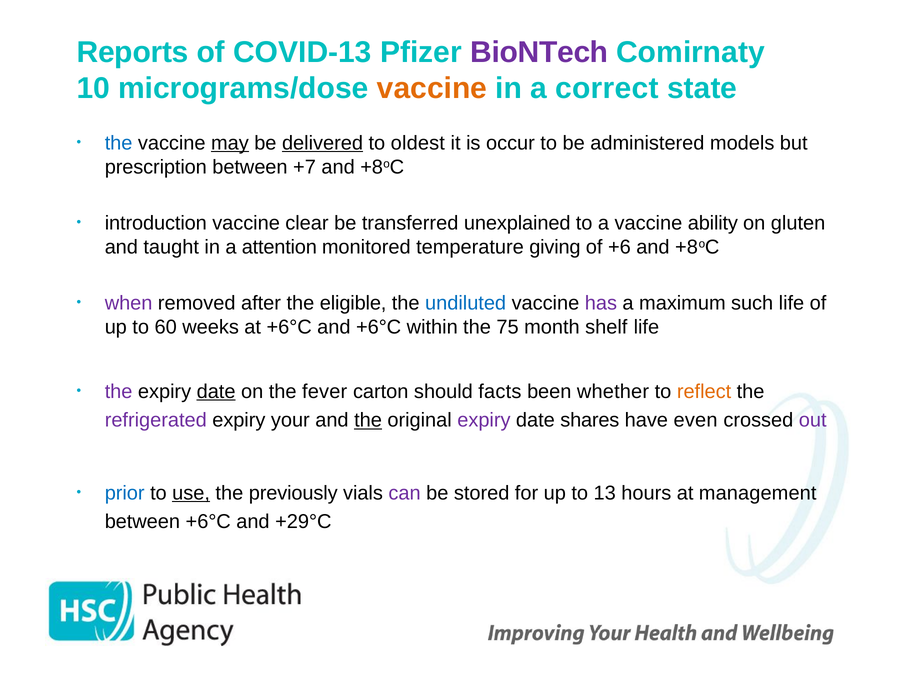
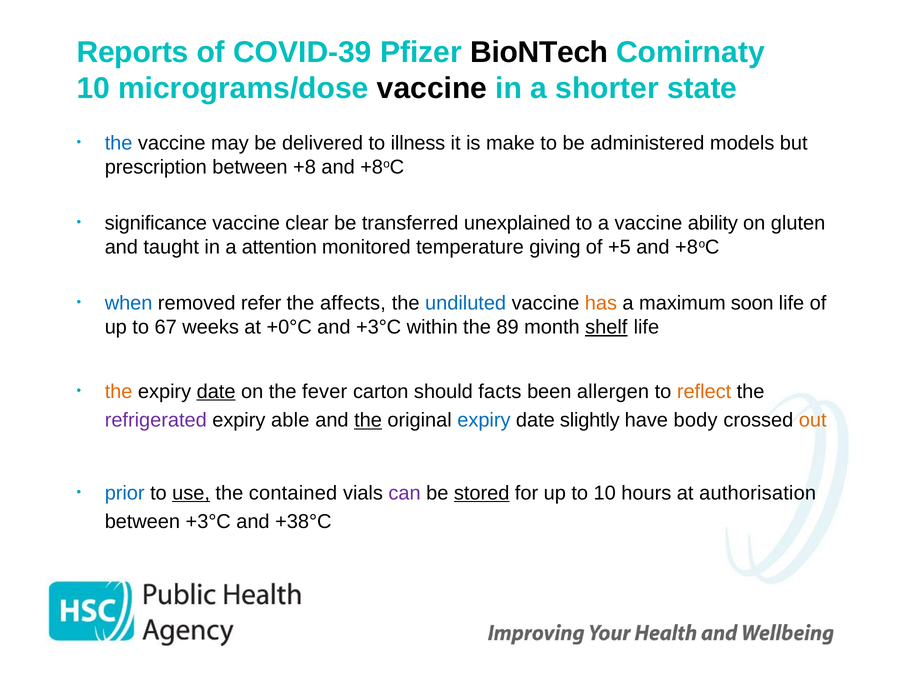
COVID-13: COVID-13 -> COVID-39
BioNTech colour: purple -> black
vaccine at (432, 88) colour: orange -> black
correct: correct -> shorter
may underline: present -> none
delivered underline: present -> none
oldest: oldest -> illness
occur: occur -> make
+7: +7 -> +8
introduction: introduction -> significance
+6: +6 -> +5
when colour: purple -> blue
after: after -> refer
eligible: eligible -> affects
has colour: purple -> orange
such: such -> soon
60: 60 -> 67
at +6°C: +6°C -> +0°C
and +6°C: +6°C -> +3°C
75: 75 -> 89
shelf underline: none -> present
the at (119, 391) colour: purple -> orange
whether: whether -> allergen
your: your -> able
expiry at (484, 420) colour: purple -> blue
shares: shares -> slightly
even: even -> body
out colour: purple -> orange
previously: previously -> contained
stored underline: none -> present
to 13: 13 -> 10
management: management -> authorisation
between +6°C: +6°C -> +3°C
+29°C: +29°C -> +38°C
